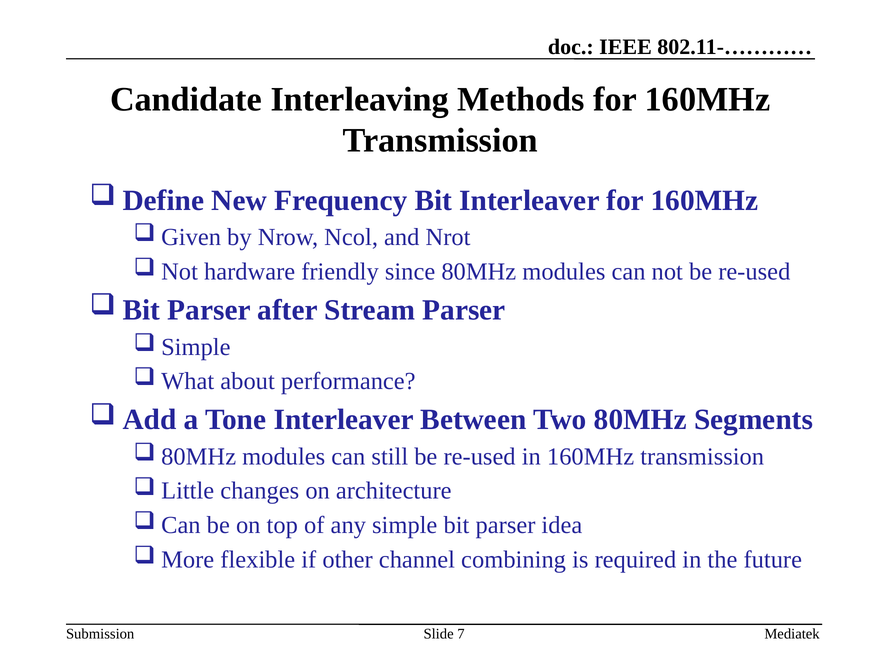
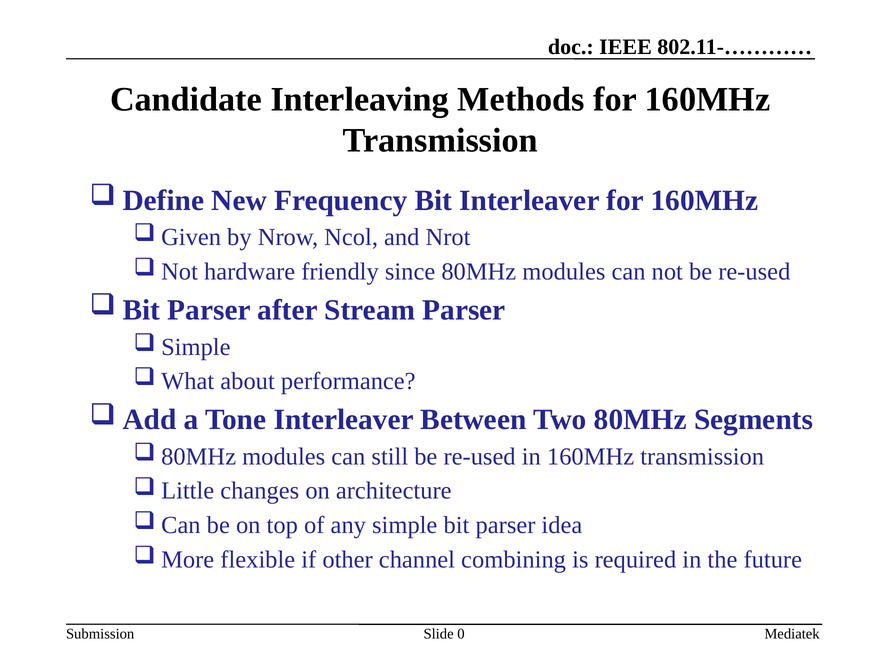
7: 7 -> 0
